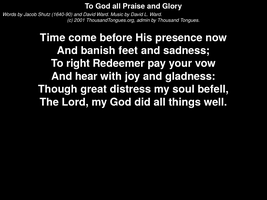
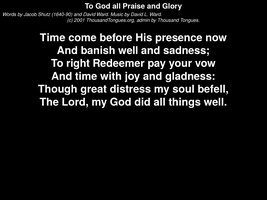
banish feet: feet -> well
And hear: hear -> time
